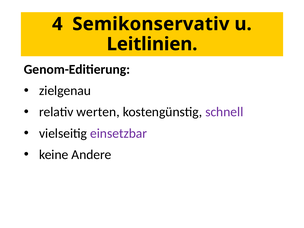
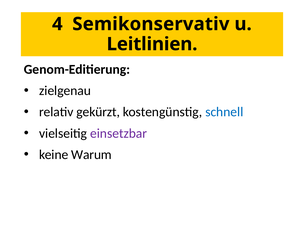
werten: werten -> gekürzt
schnell colour: purple -> blue
Andere: Andere -> Warum
